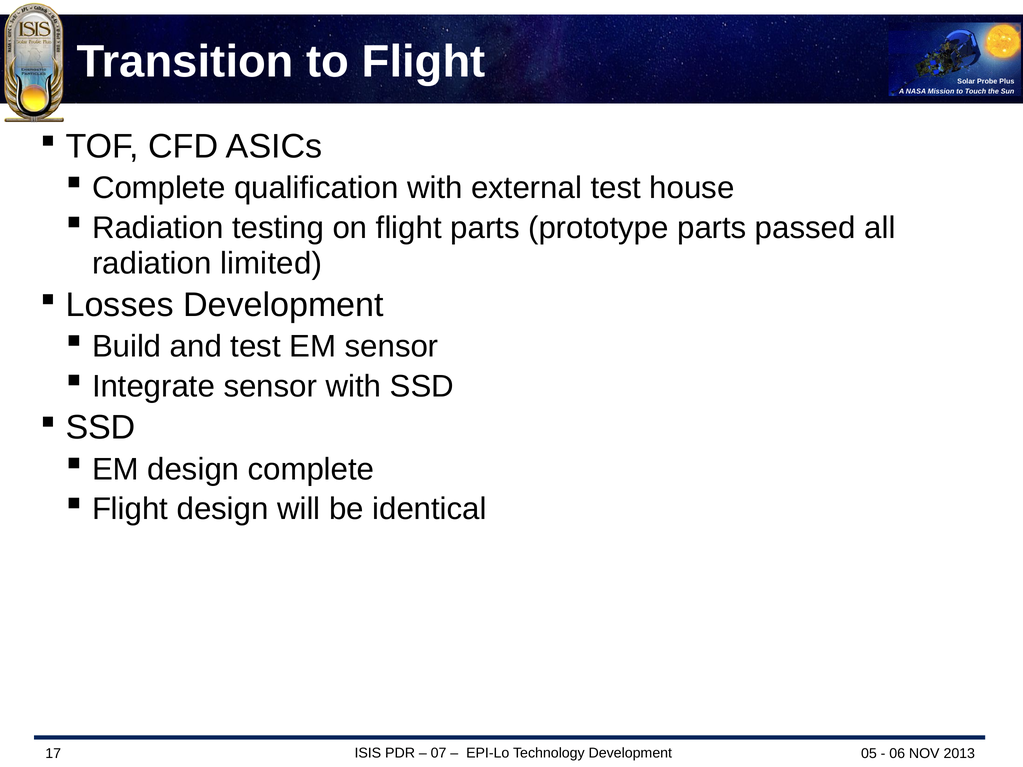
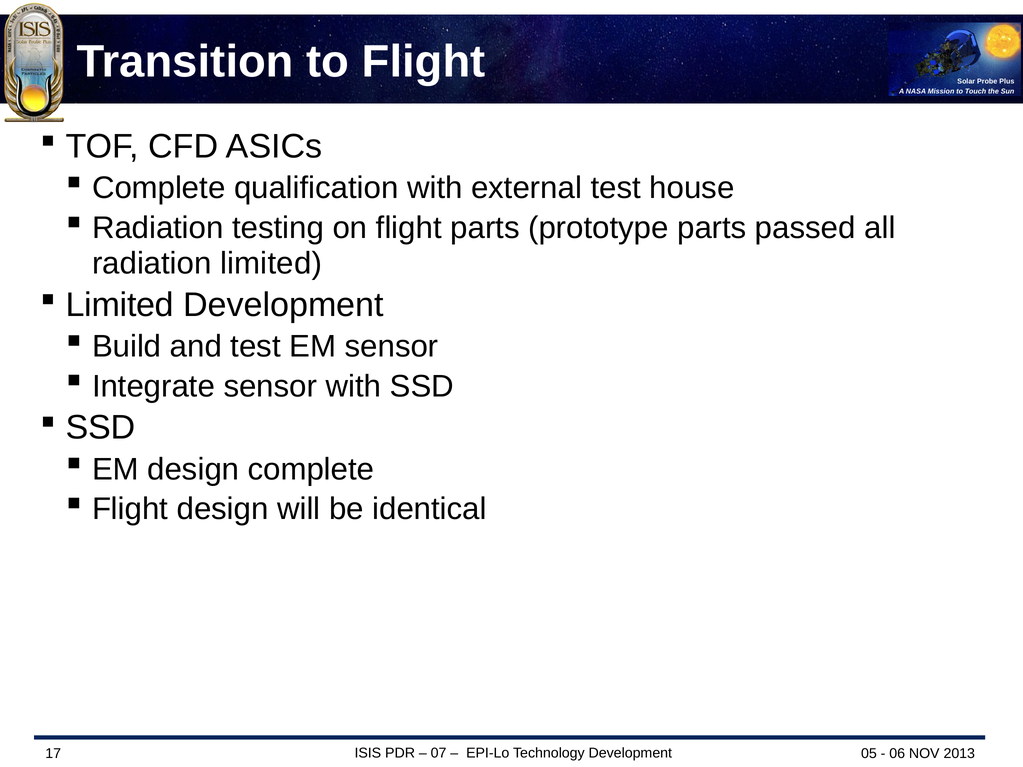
Losses at (120, 305): Losses -> Limited
